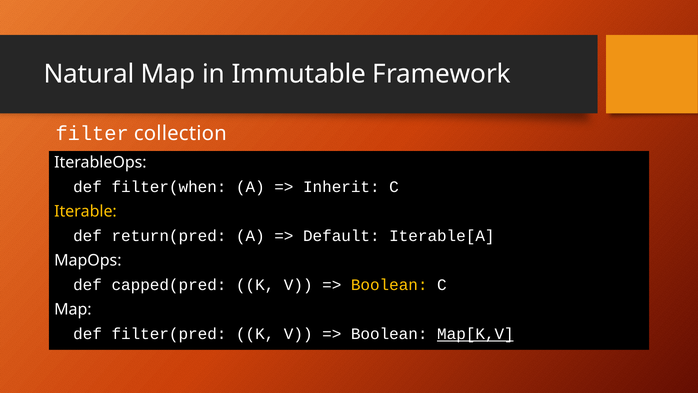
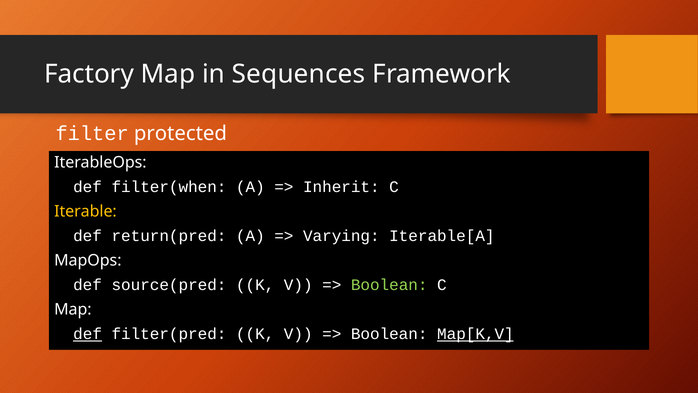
Natural: Natural -> Factory
Immutable: Immutable -> Sequences
collection: collection -> protected
Default: Default -> Varying
capped(pred: capped(pred -> source(pred
Boolean at (389, 285) colour: yellow -> light green
def at (88, 334) underline: none -> present
